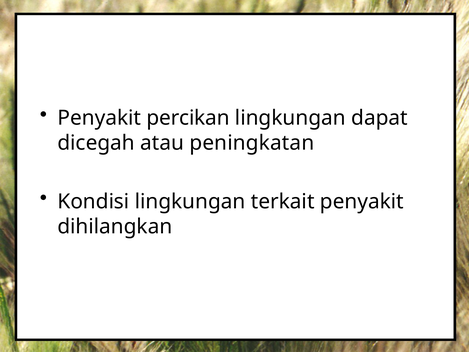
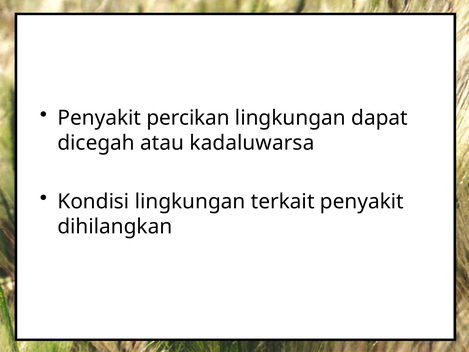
peningkatan: peningkatan -> kadaluwarsa
